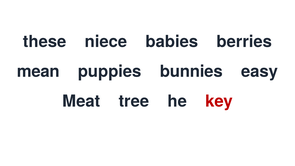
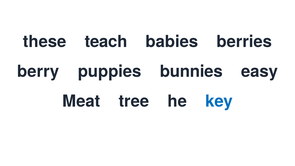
niece: niece -> teach
mean: mean -> berry
key colour: red -> blue
